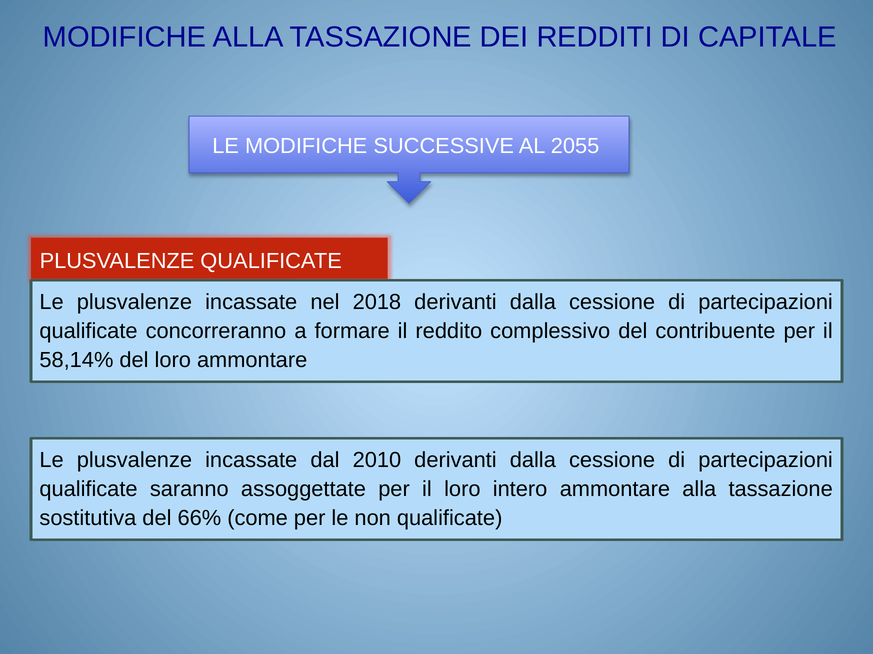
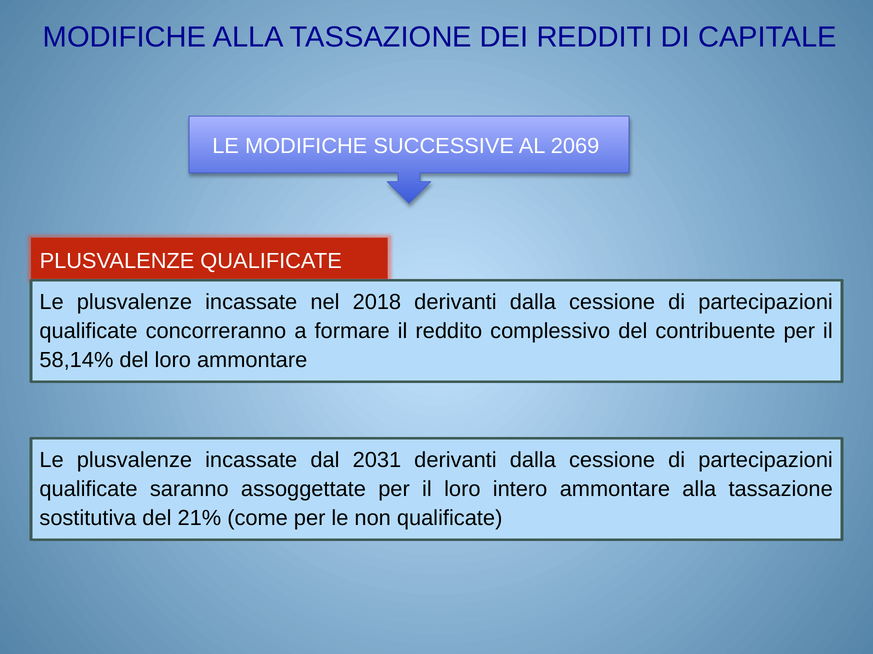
2055: 2055 -> 2069
2010: 2010 -> 2031
66%: 66% -> 21%
